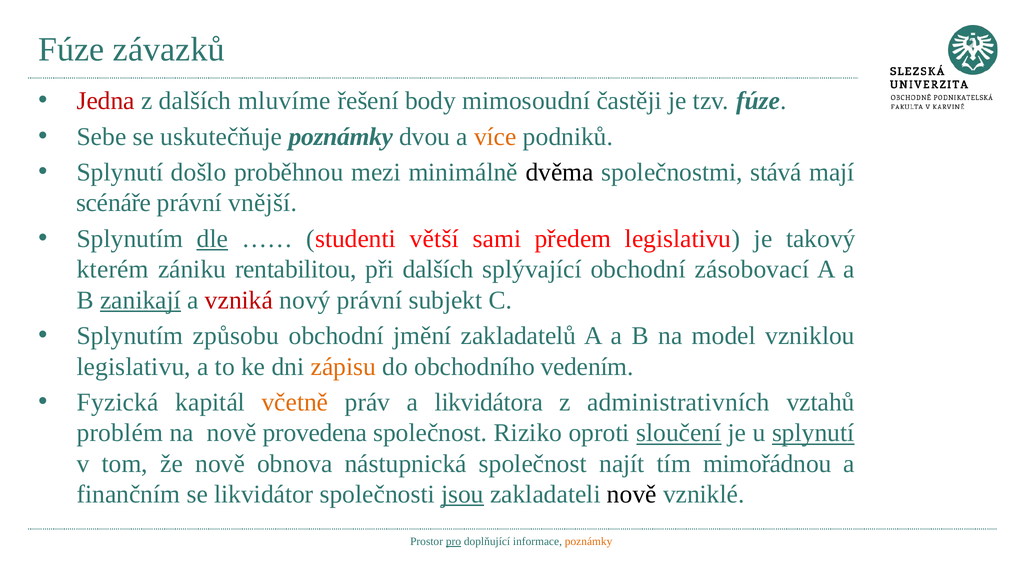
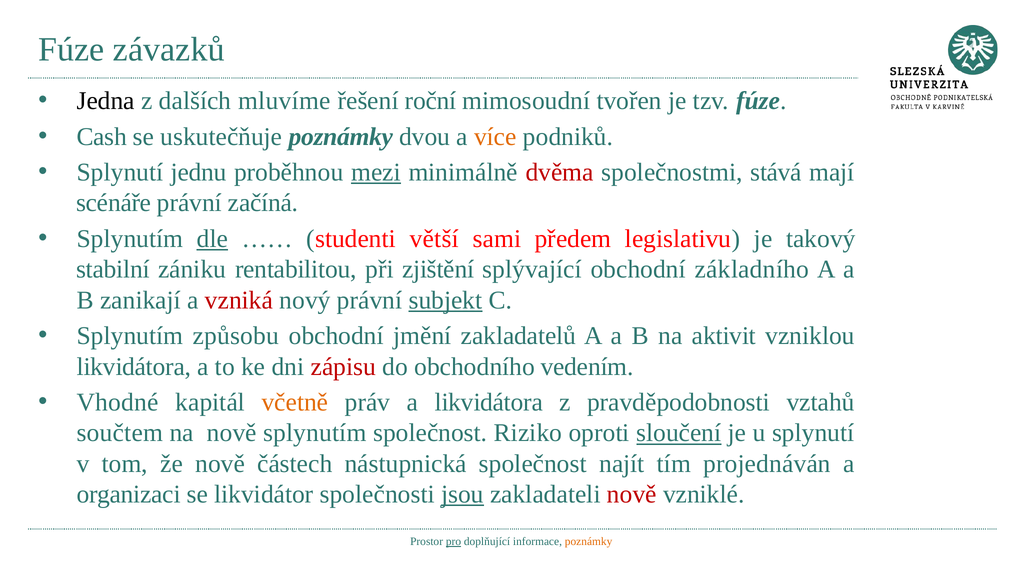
Jedna colour: red -> black
body: body -> roční
častěji: častěji -> tvořen
Sebe: Sebe -> Cash
došlo: došlo -> jednu
mezi underline: none -> present
dvěma colour: black -> red
vnější: vnější -> začíná
kterém: kterém -> stabilní
při dalších: dalších -> zjištění
zásobovací: zásobovací -> základního
zanikají underline: present -> none
subjekt underline: none -> present
model: model -> aktivit
legislativu at (134, 367): legislativu -> likvidátora
zápisu colour: orange -> red
Fyzická: Fyzická -> Vhodné
administrativních: administrativních -> pravděpodobnosti
problém: problém -> součtem
nově provedena: provedena -> splynutím
splynutí at (813, 433) underline: present -> none
obnova: obnova -> částech
mimořádnou: mimořádnou -> projednáván
finančním: finančním -> organizaci
nově at (632, 495) colour: black -> red
